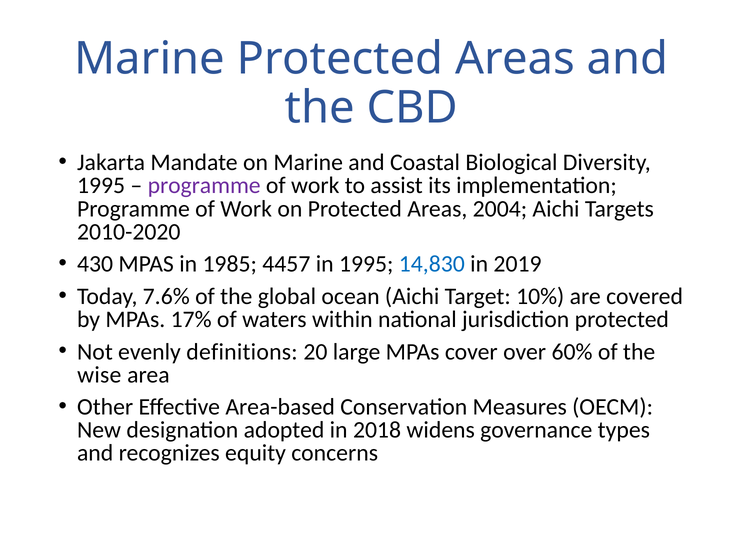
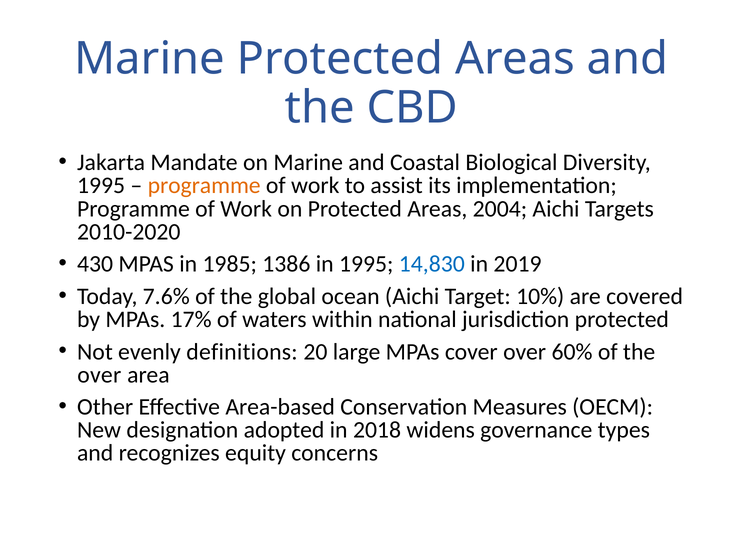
programme at (204, 186) colour: purple -> orange
4457: 4457 -> 1386
wise at (99, 375): wise -> over
